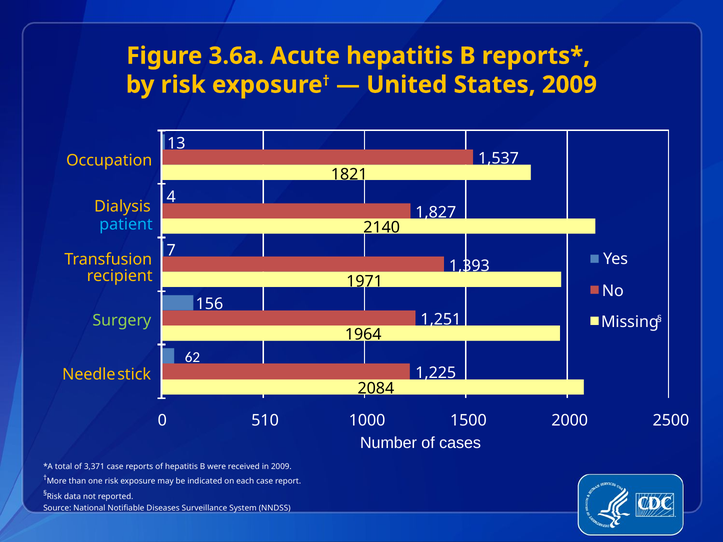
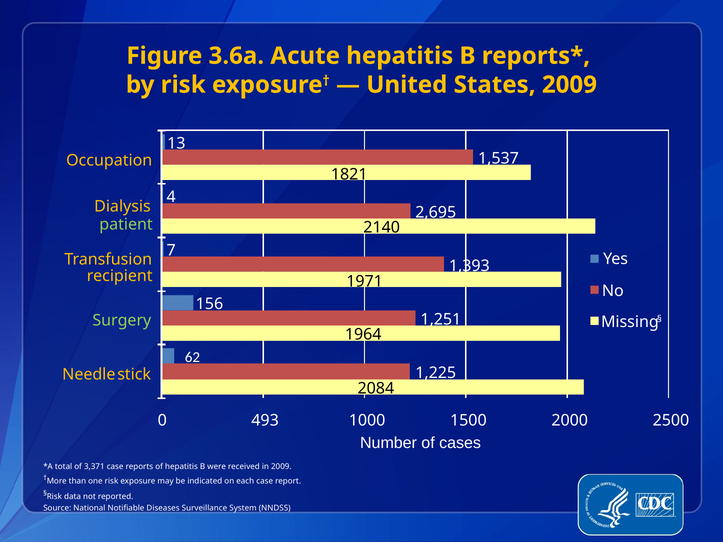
1,827: 1,827 -> 2,695
patient colour: light blue -> light green
510: 510 -> 493
